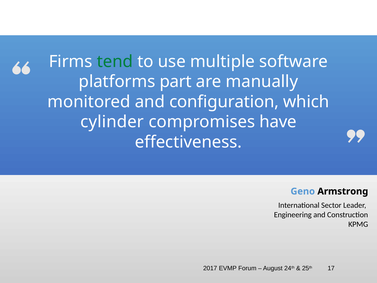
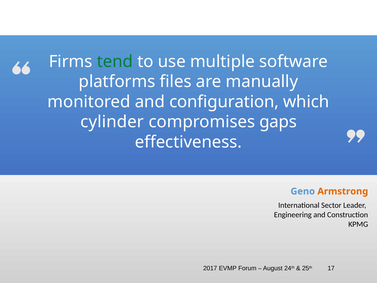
part: part -> files
have: have -> gaps
Armstrong colour: black -> orange
